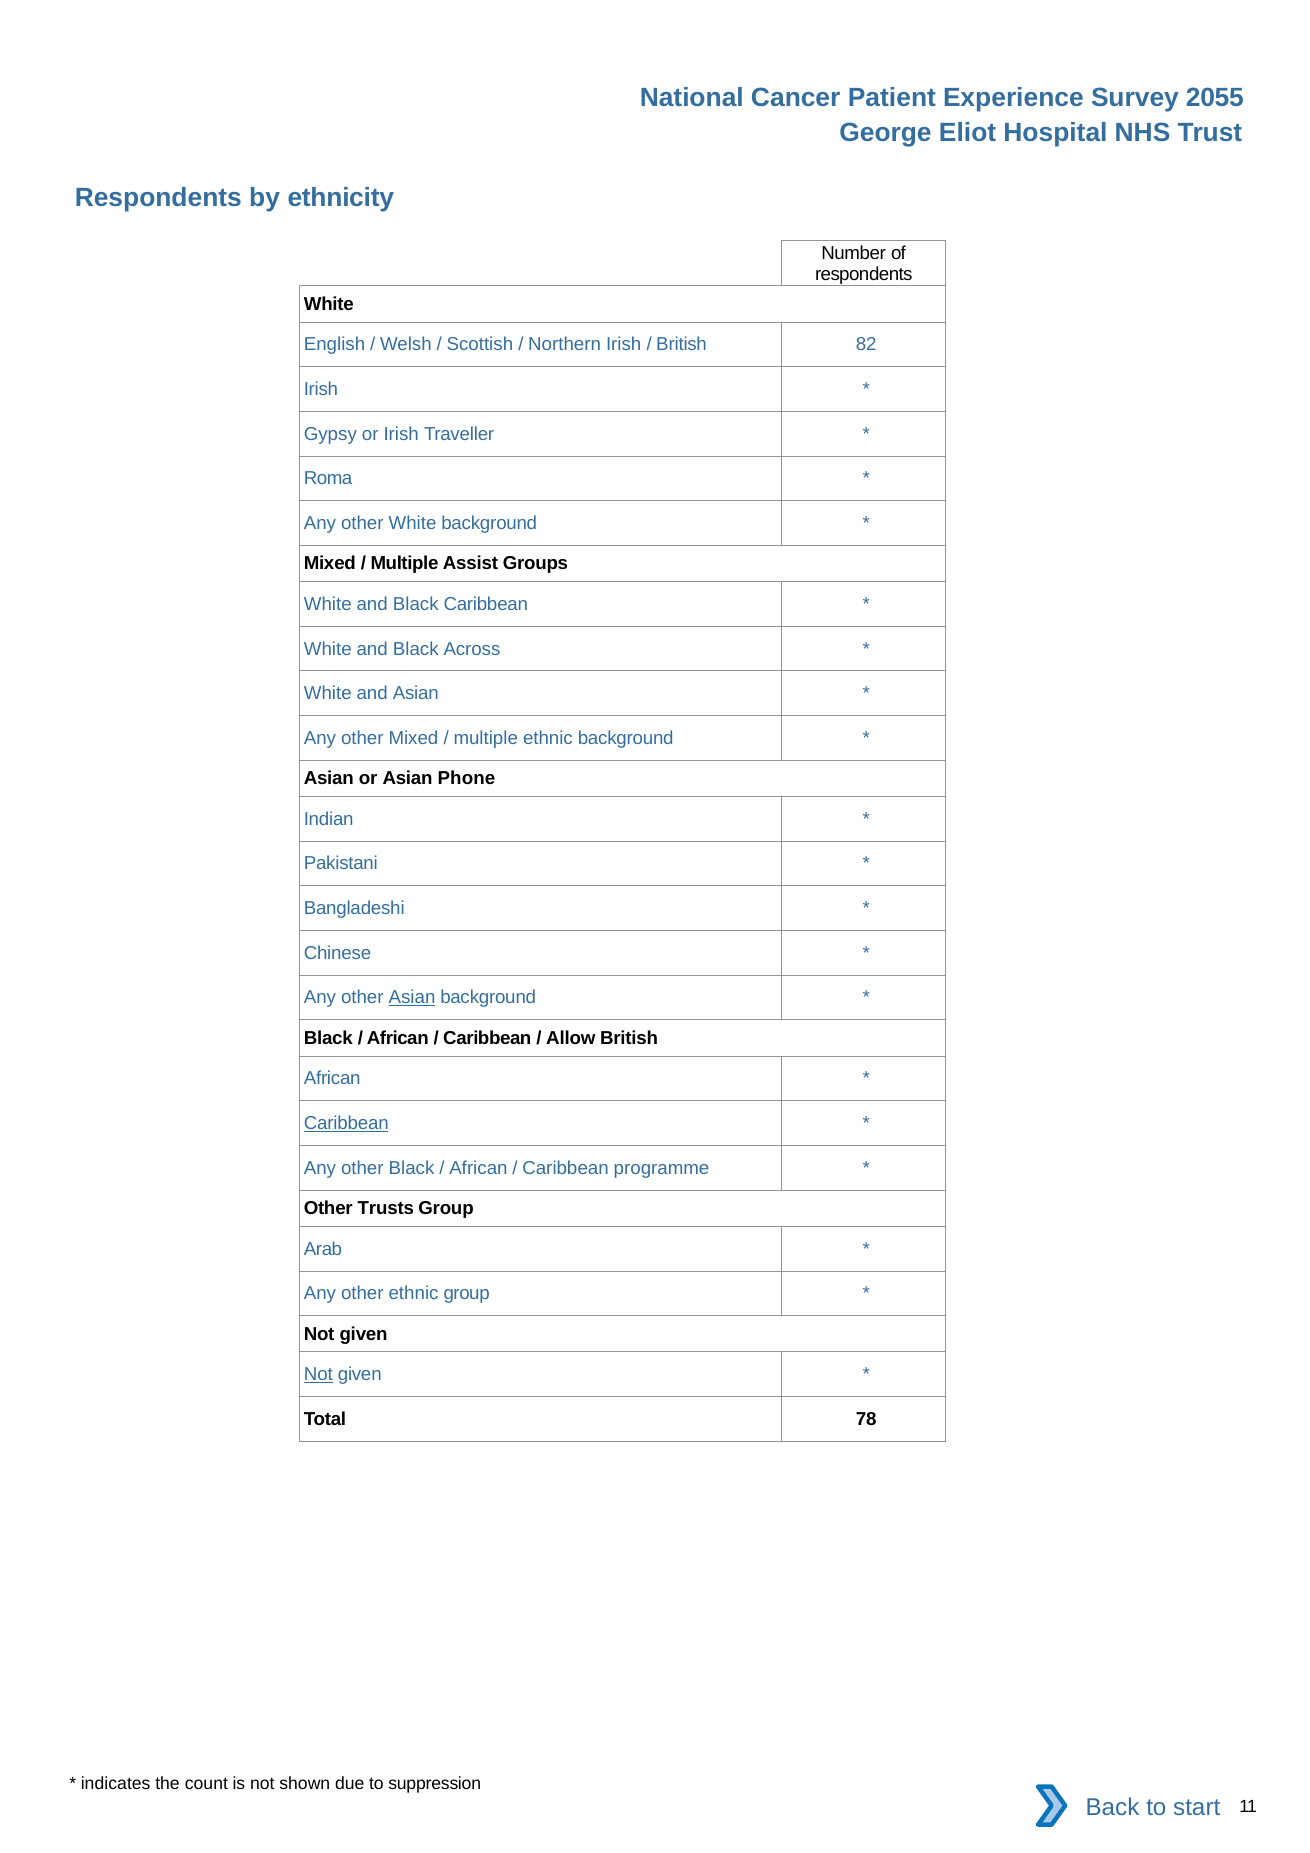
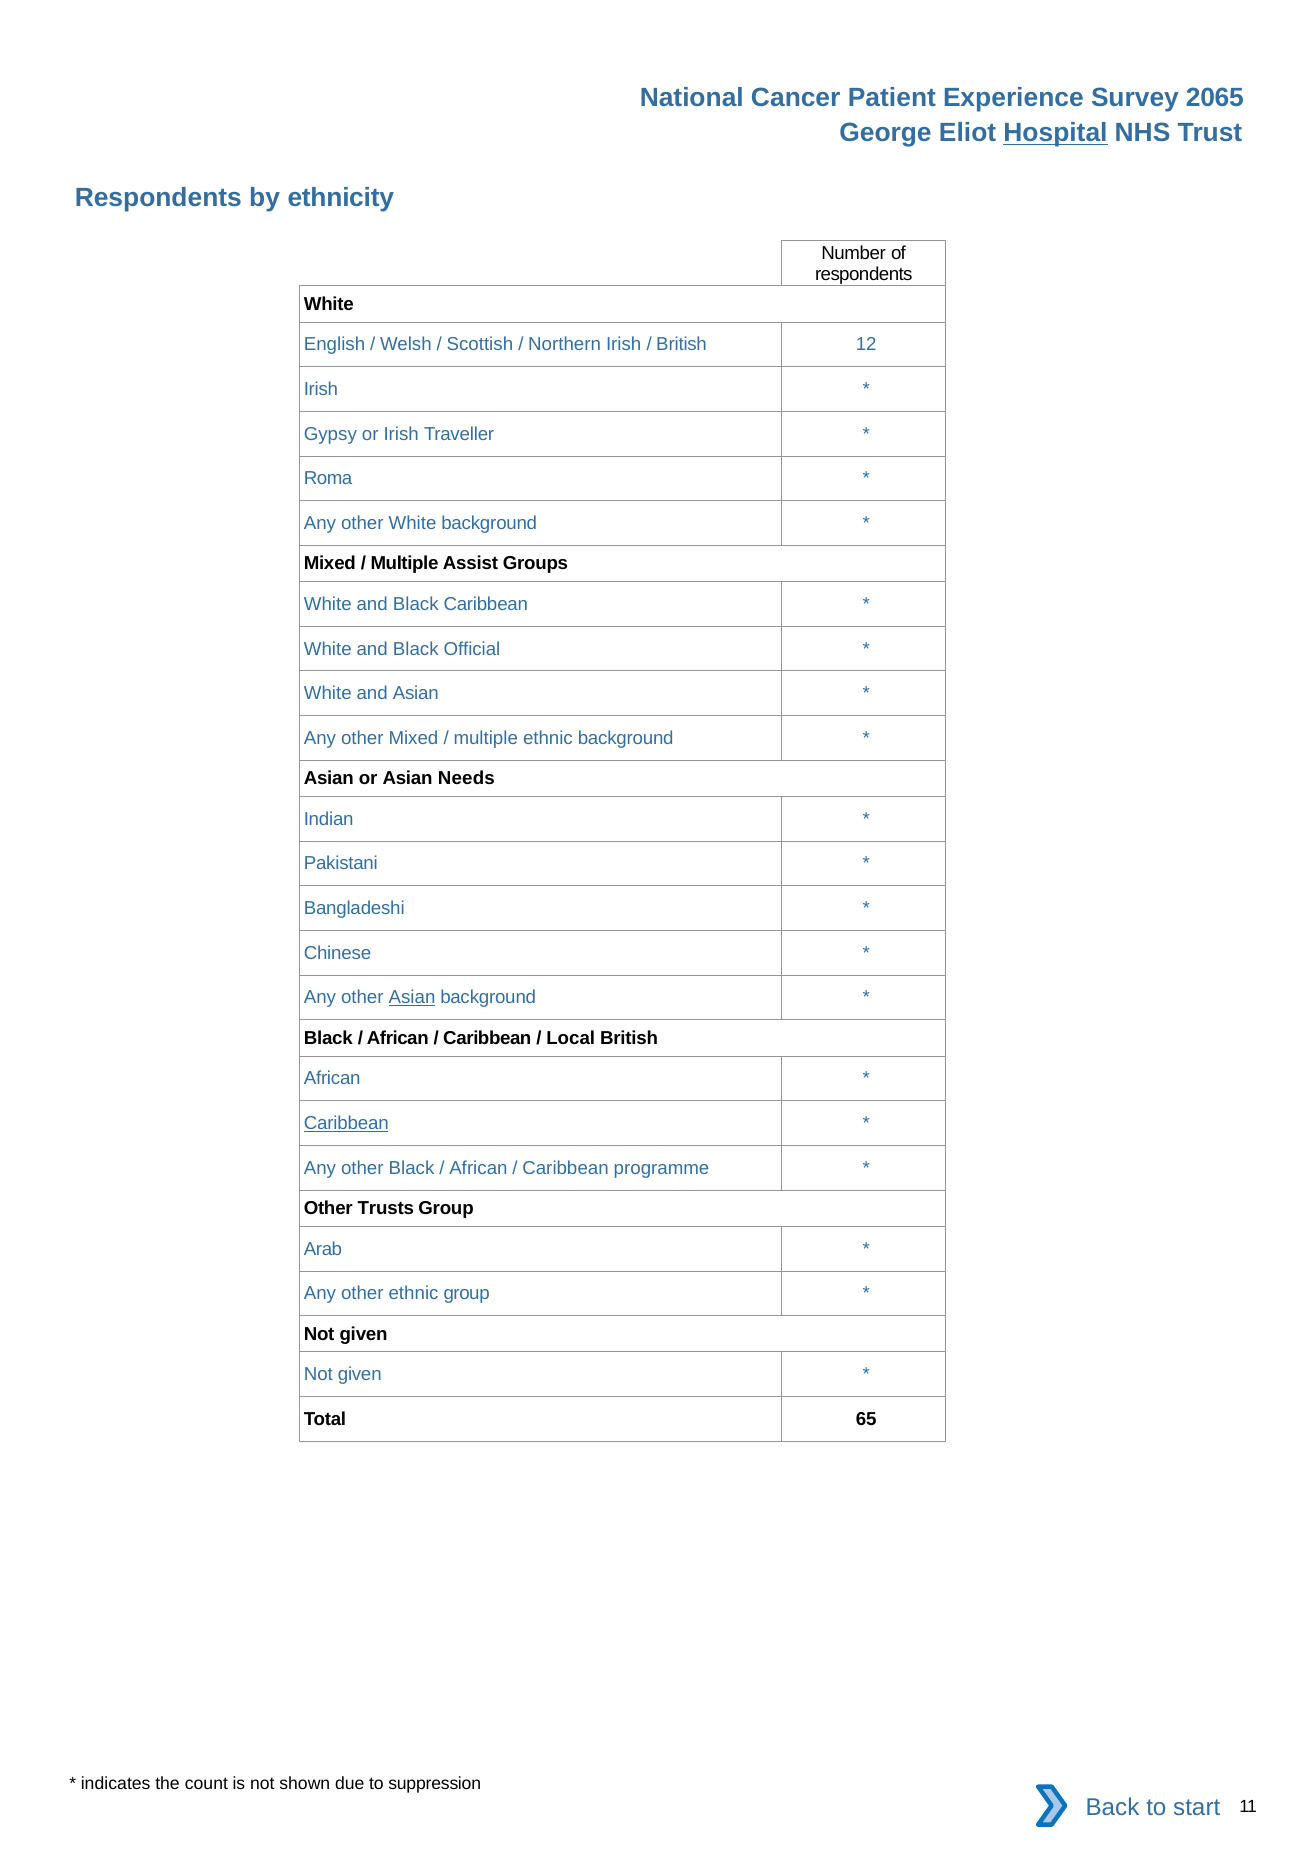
2055: 2055 -> 2065
Hospital underline: none -> present
82: 82 -> 12
Across: Across -> Official
Phone: Phone -> Needs
Allow: Allow -> Local
Not at (318, 1375) underline: present -> none
78: 78 -> 65
